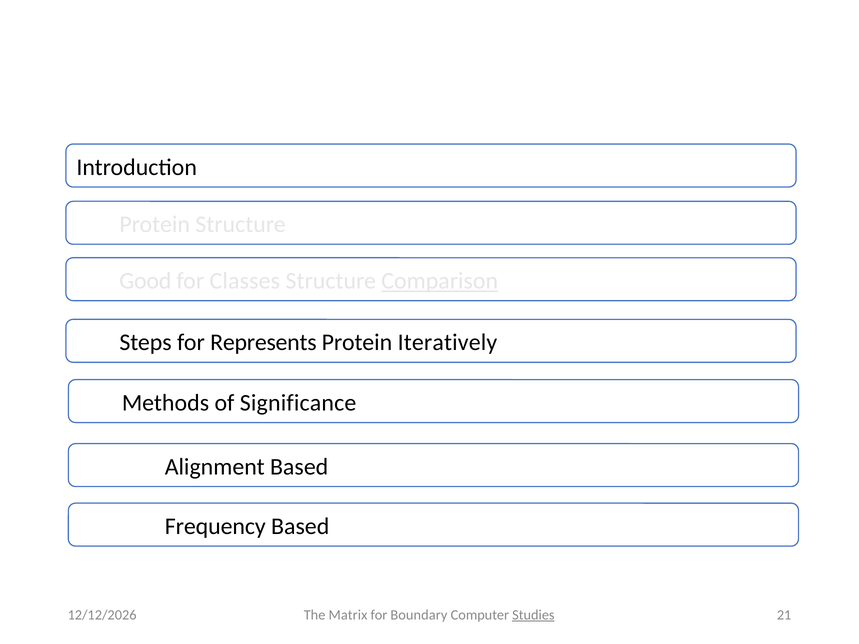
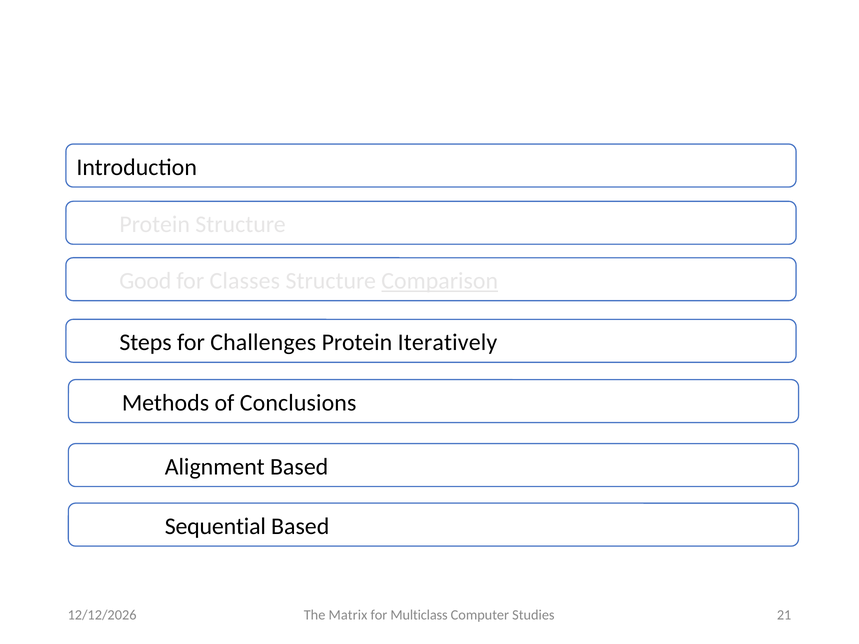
Represents: Represents -> Challenges
Significance: Significance -> Conclusions
Frequency: Frequency -> Sequential
Boundary: Boundary -> Multiclass
Studies underline: present -> none
